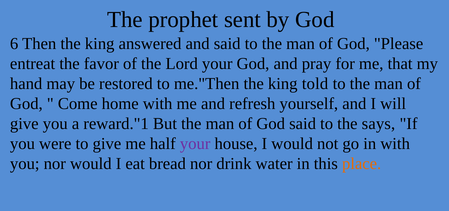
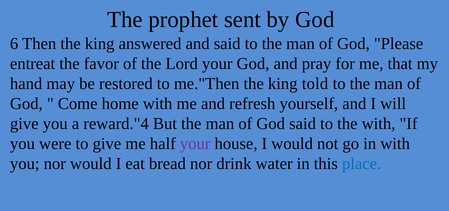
reward."1: reward."1 -> reward."4
the says: says -> with
place colour: orange -> blue
